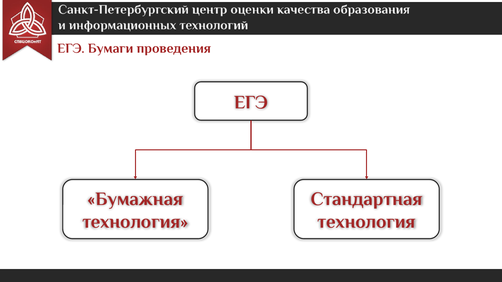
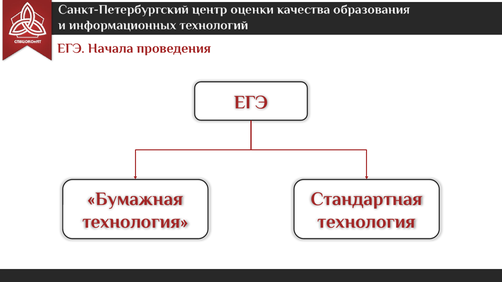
Бумаги: Бумаги -> Начала
